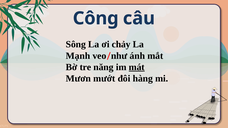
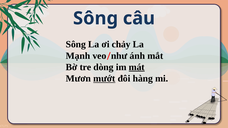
Công at (96, 18): Công -> Sông
năng: năng -> dòng
mướt underline: none -> present
